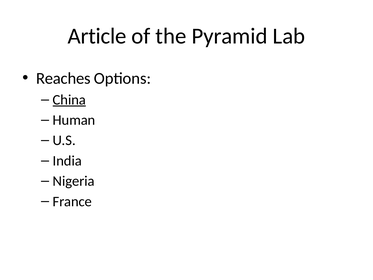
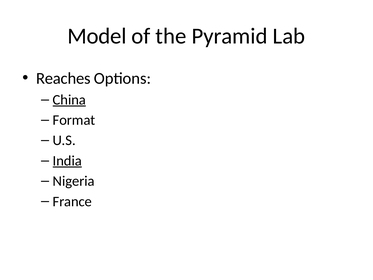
Article: Article -> Model
Human: Human -> Format
India underline: none -> present
